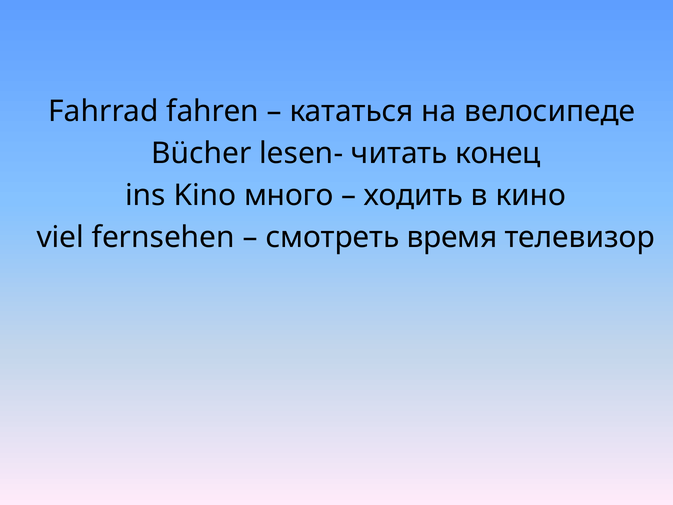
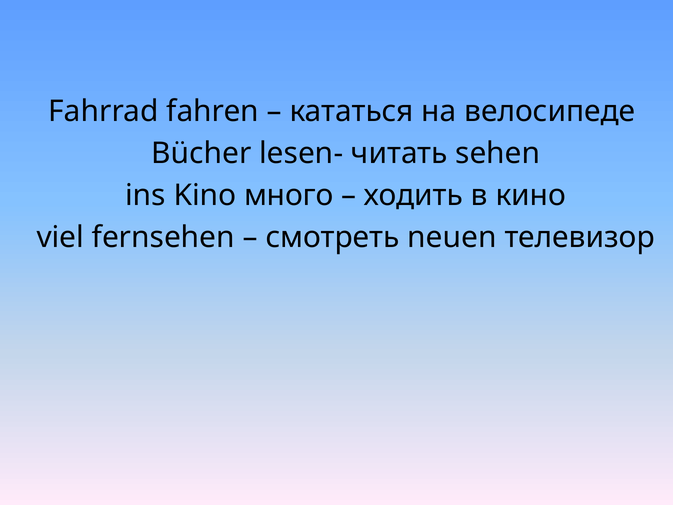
конец: конец -> sehen
время: время -> neuen
